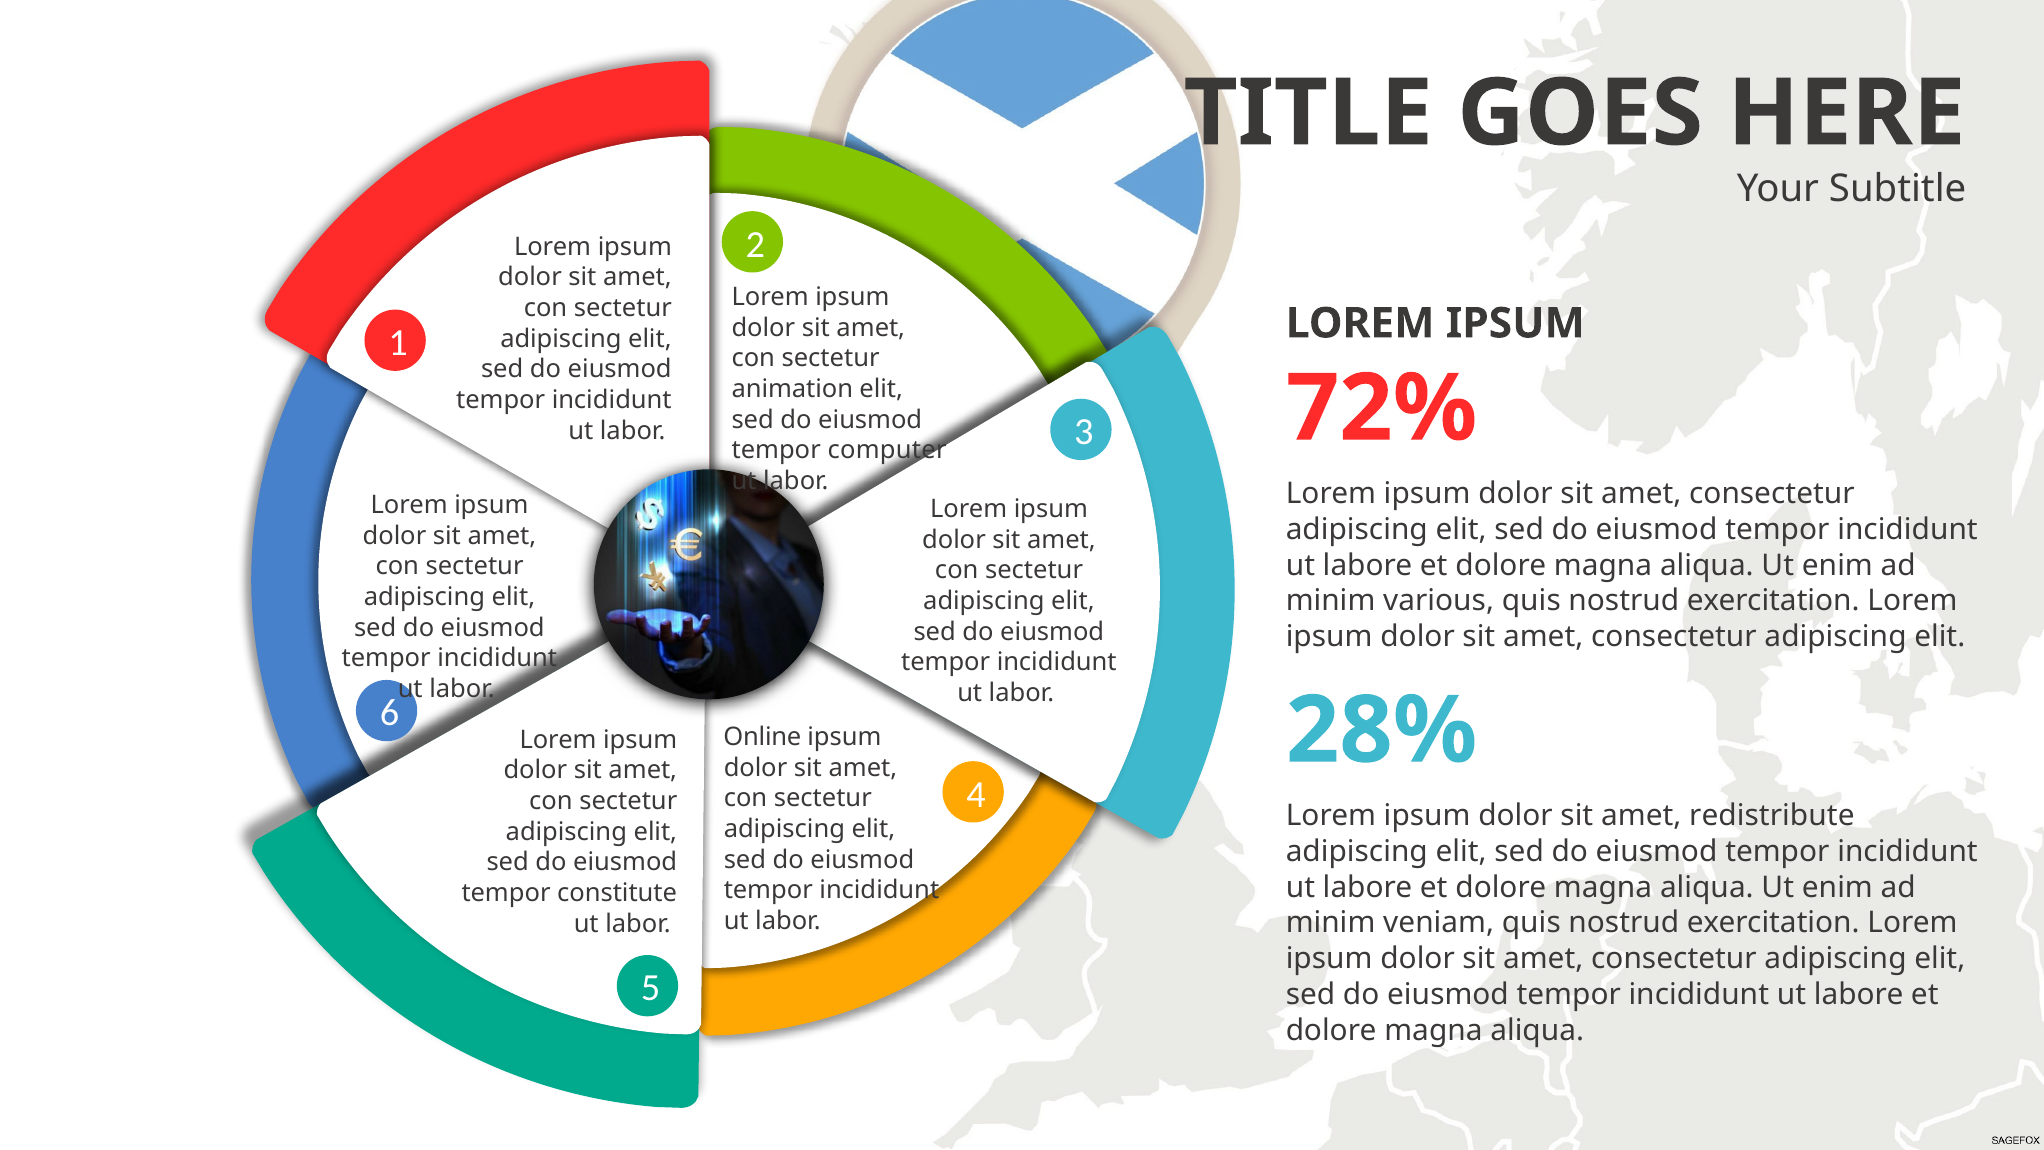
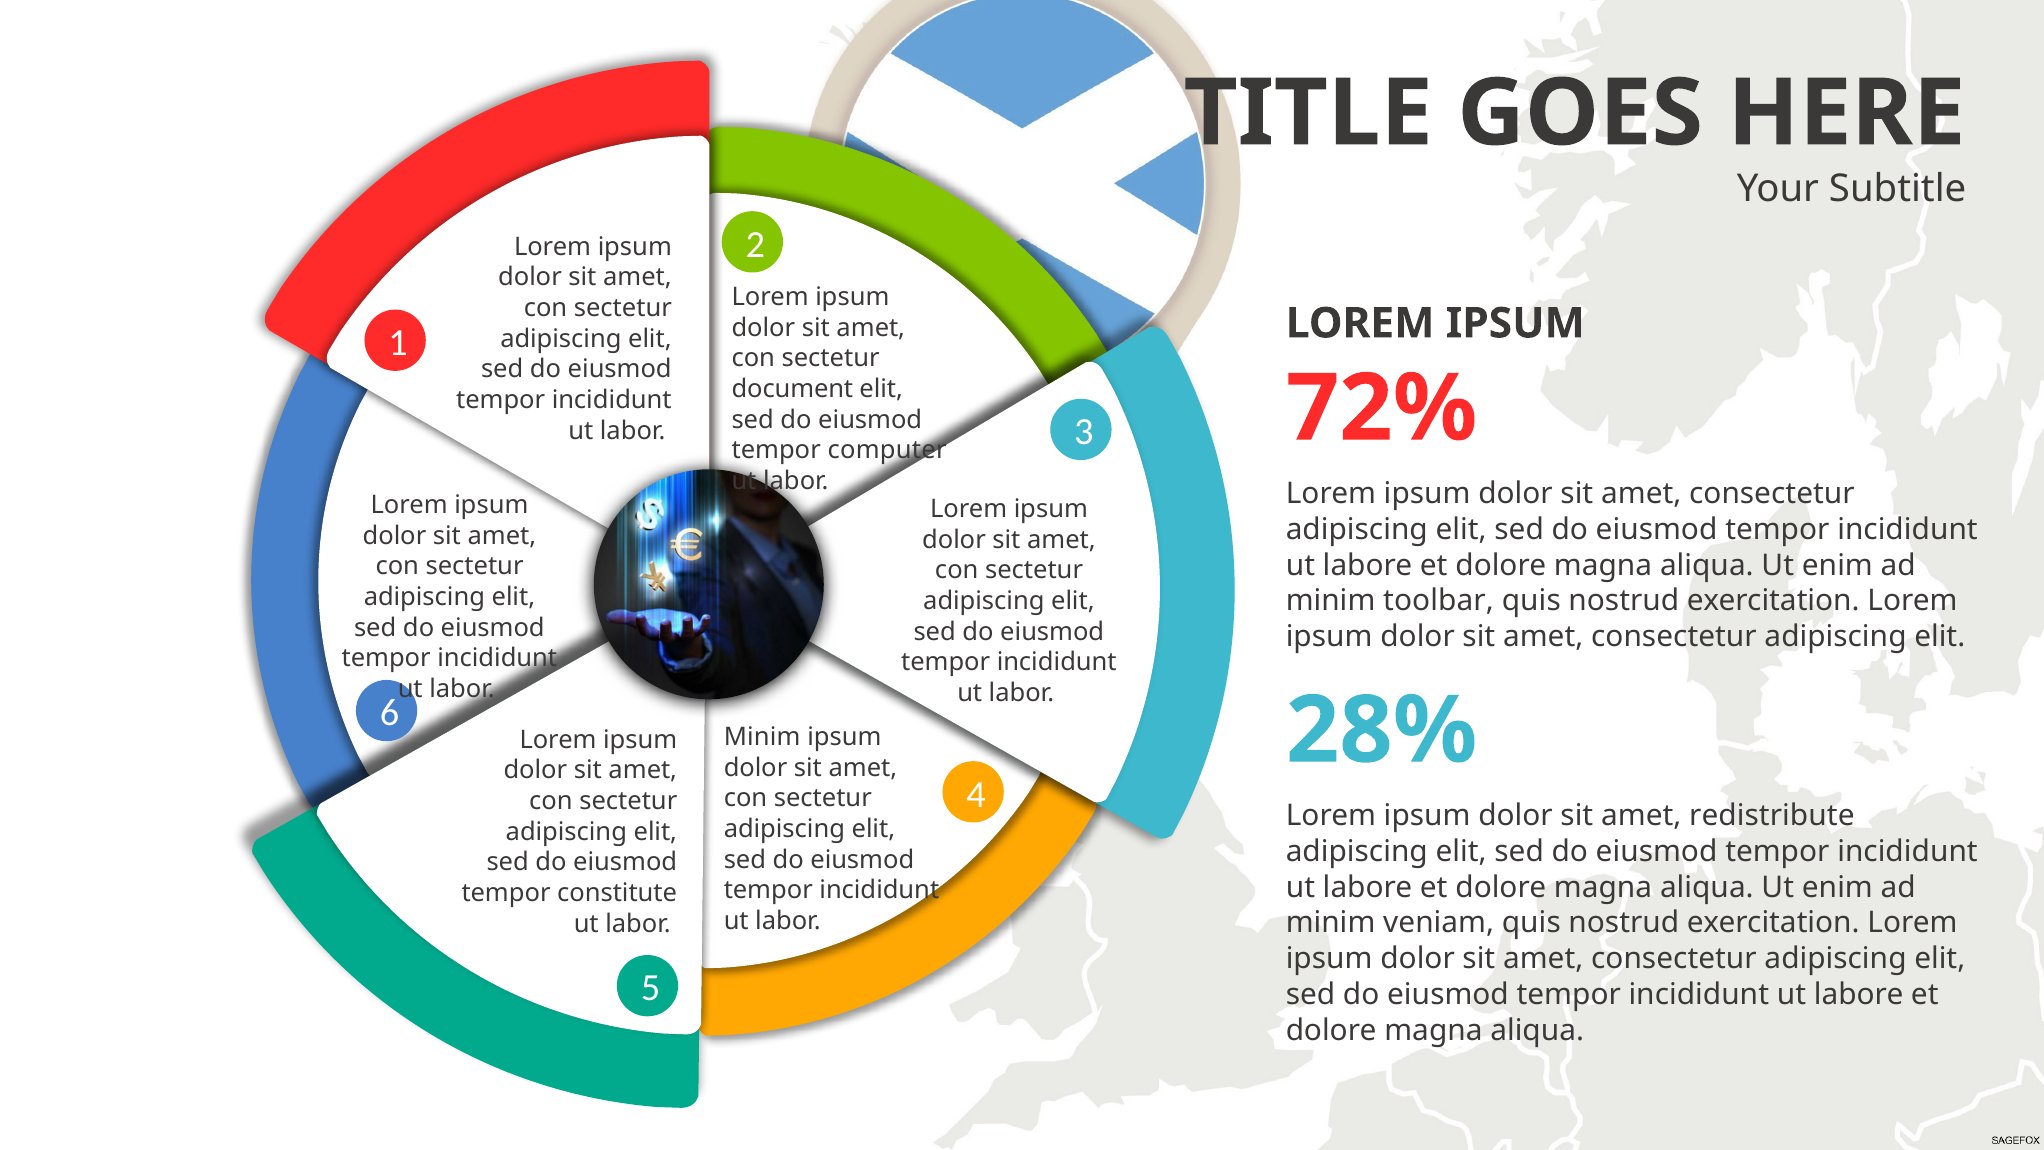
animation: animation -> document
various: various -> toolbar
Online at (762, 737): Online -> Minim
